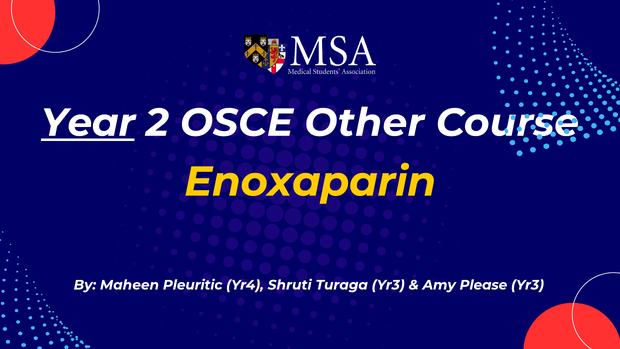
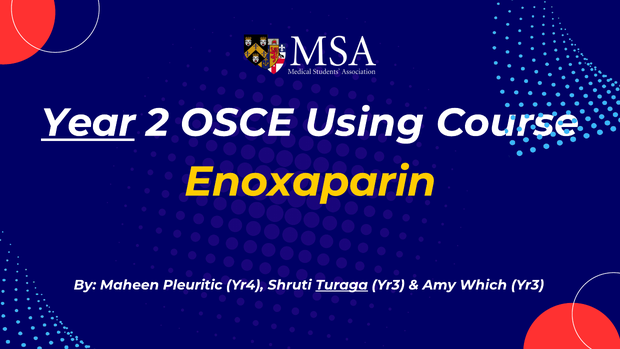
Other: Other -> Using
Turaga underline: none -> present
Please: Please -> Which
